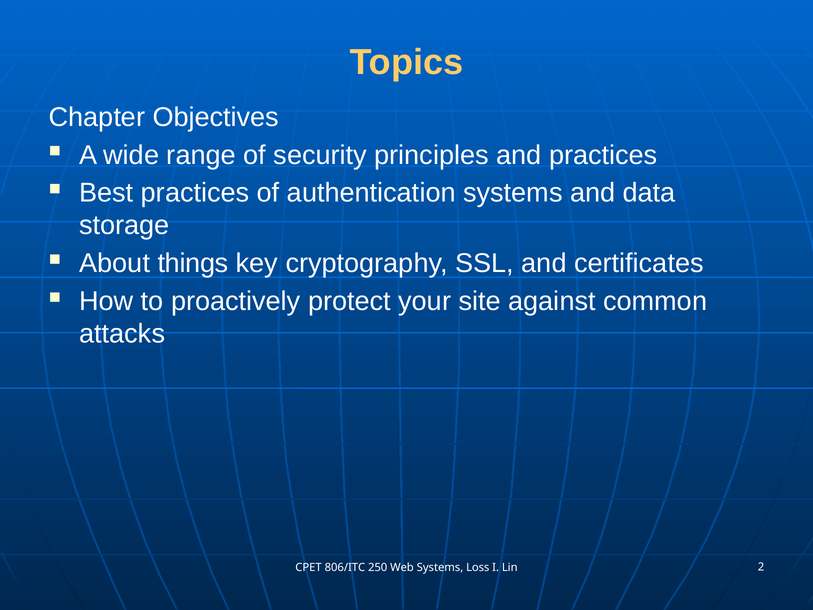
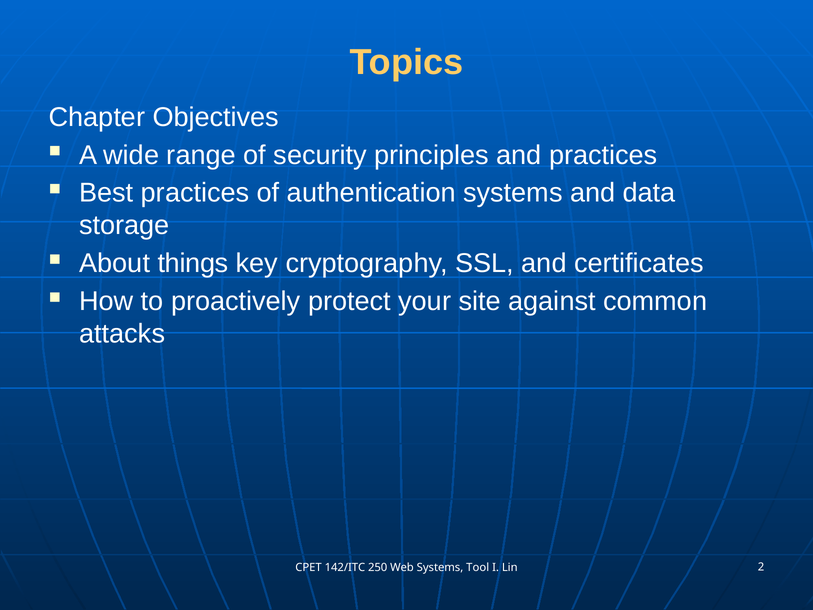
806/ITC: 806/ITC -> 142/ITC
Loss: Loss -> Tool
